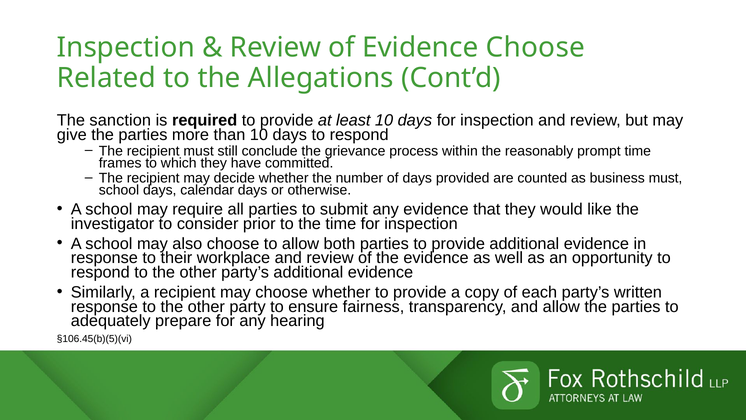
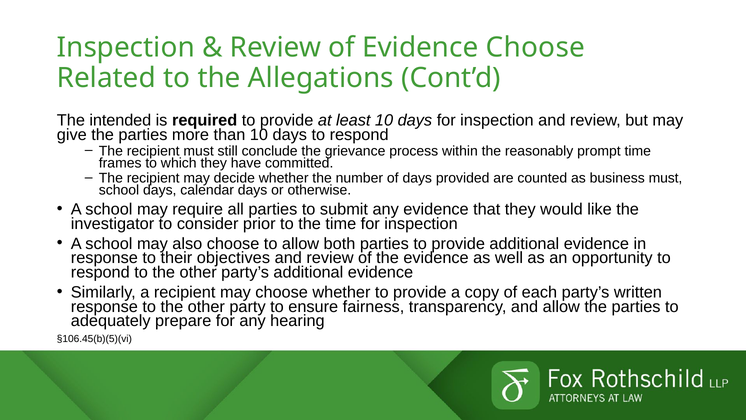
sanction: sanction -> intended
workplace: workplace -> objectives
